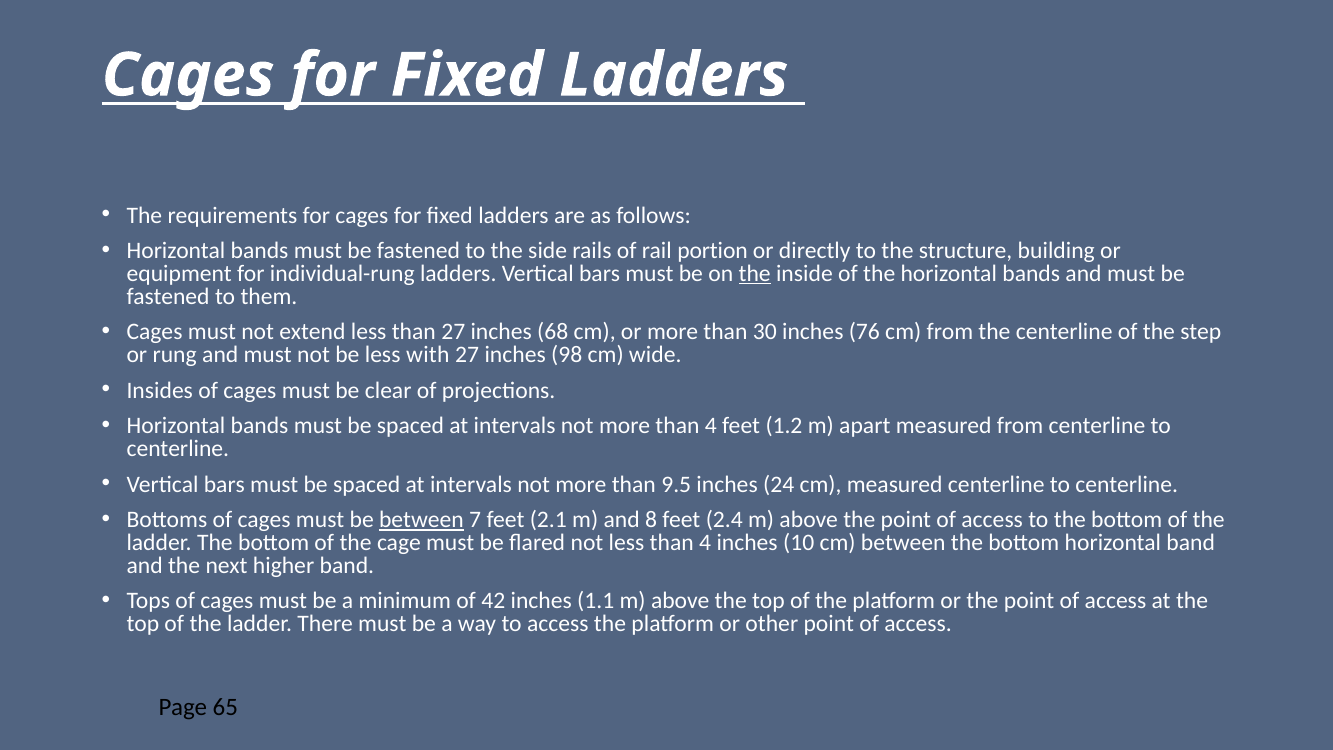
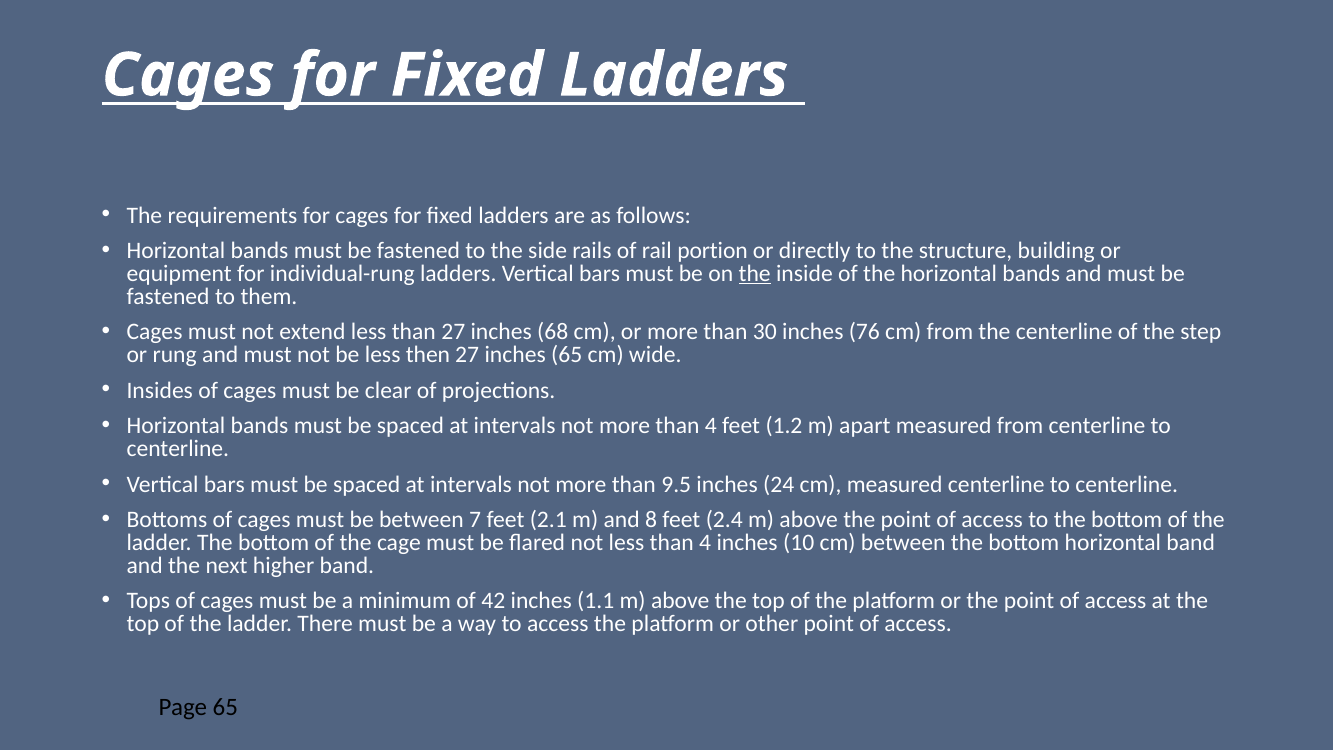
with: with -> then
inches 98: 98 -> 65
between at (421, 520) underline: present -> none
